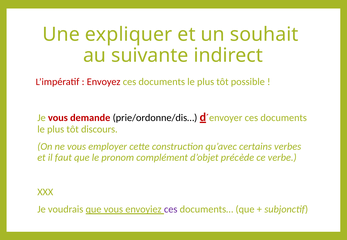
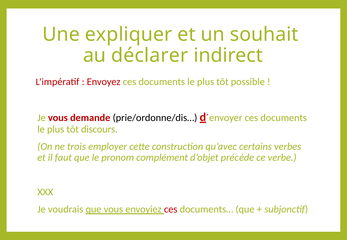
suivante: suivante -> déclarer
ne vous: vous -> trois
ces at (171, 209) colour: purple -> red
